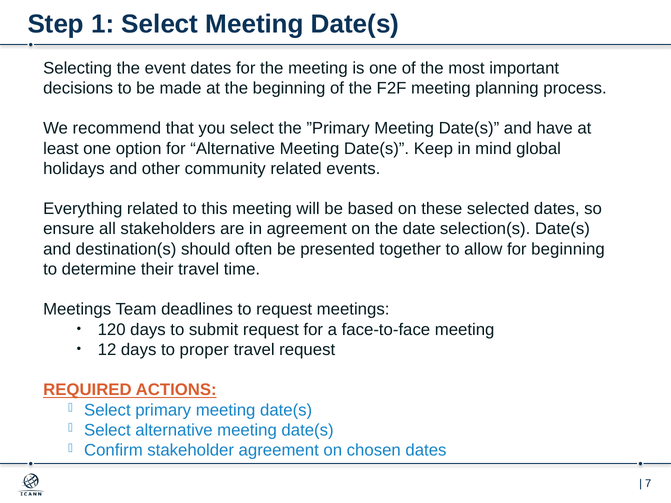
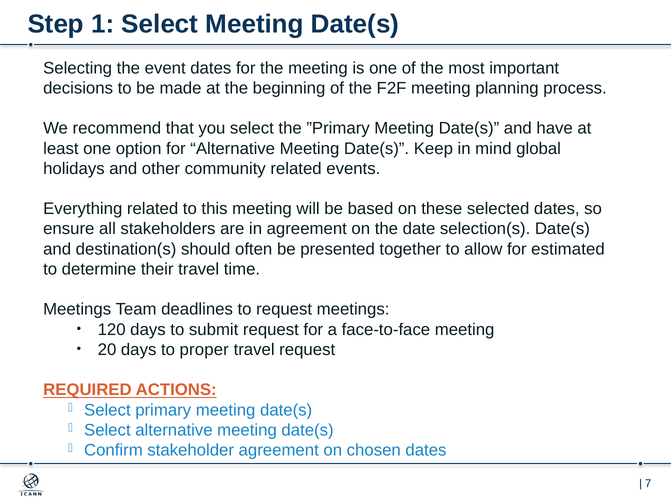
for beginning: beginning -> estimated
12: 12 -> 20
